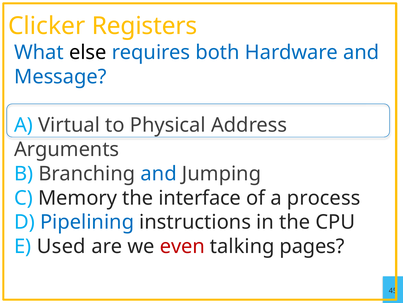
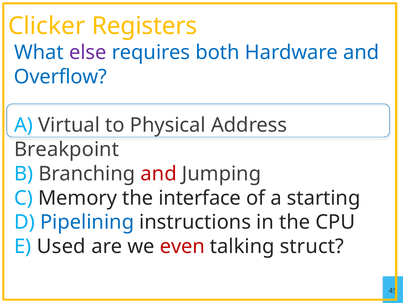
else colour: black -> purple
Message: Message -> Overflow
Arguments: Arguments -> Breakpoint
and at (159, 173) colour: blue -> red
process: process -> starting
pages: pages -> struct
